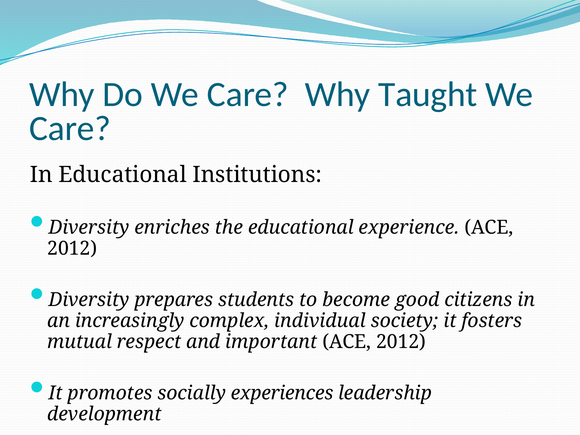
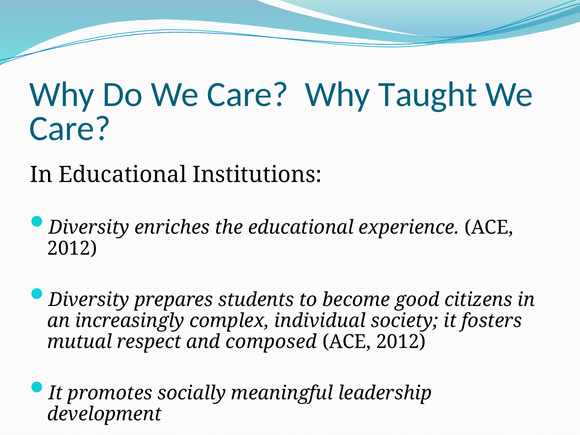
important: important -> composed
experiences: experiences -> meaningful
